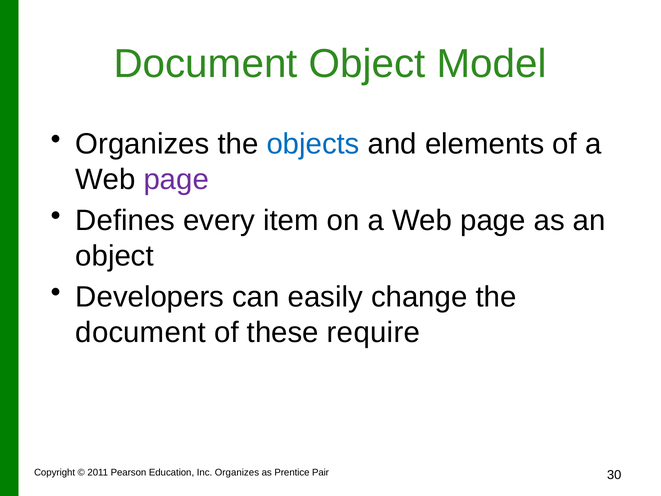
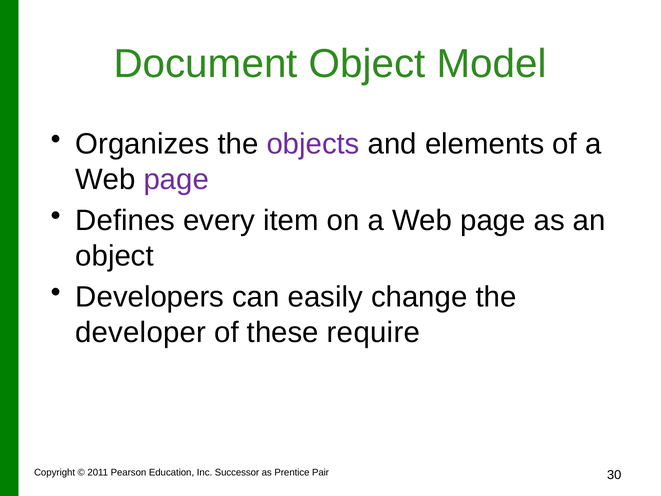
objects colour: blue -> purple
document at (141, 332): document -> developer
Inc Organizes: Organizes -> Successor
